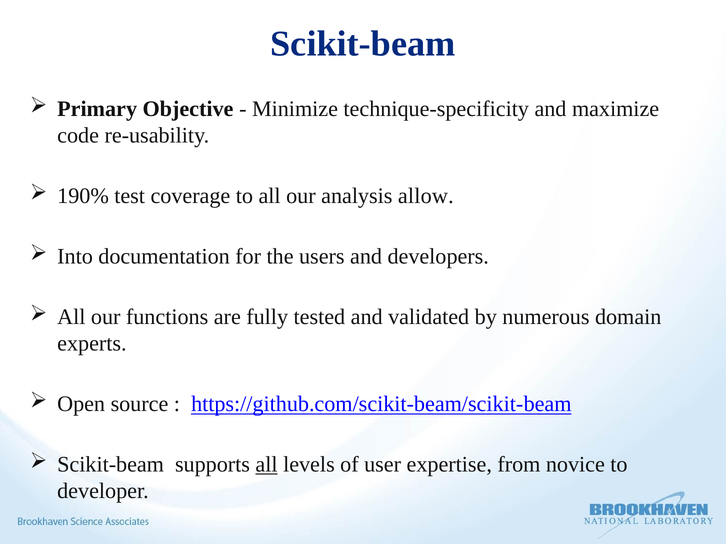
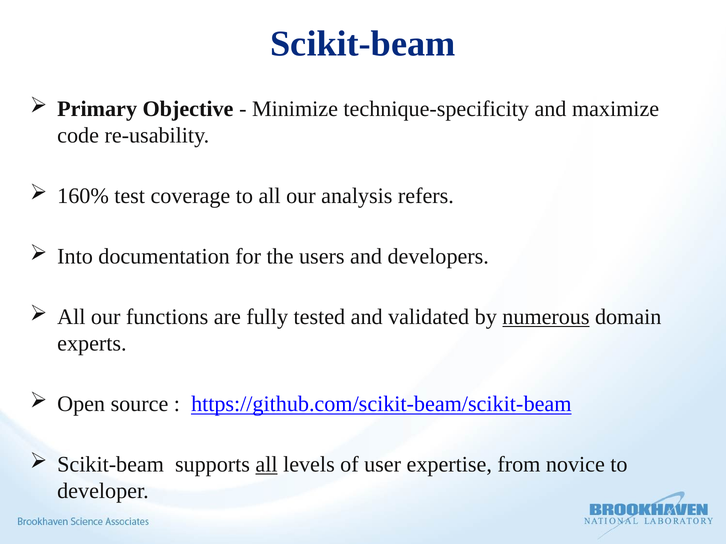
190%: 190% -> 160%
allow: allow -> refers
numerous underline: none -> present
